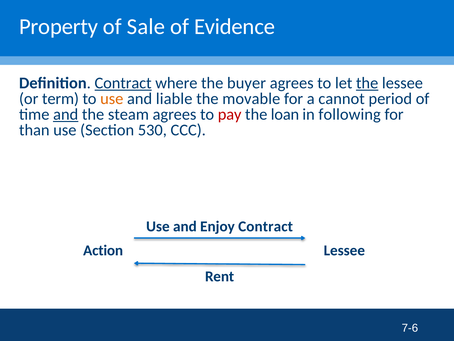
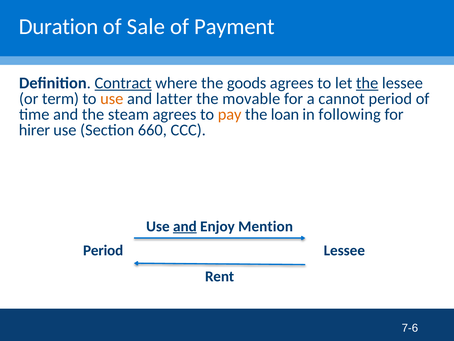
Property: Property -> Duration
Evidence: Evidence -> Payment
buyer: buyer -> goods
liable: liable -> latter
and at (66, 114) underline: present -> none
pay colour: red -> orange
than: than -> hirer
530: 530 -> 660
and at (185, 226) underline: none -> present
Enjoy Contract: Contract -> Mention
Action at (103, 250): Action -> Period
